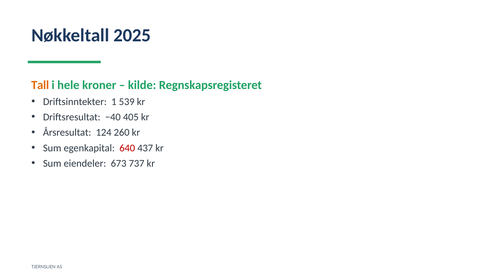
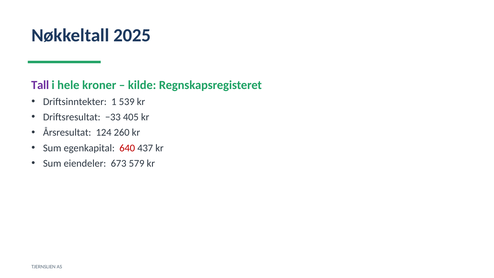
Tall colour: orange -> purple
−40: −40 -> −33
737: 737 -> 579
